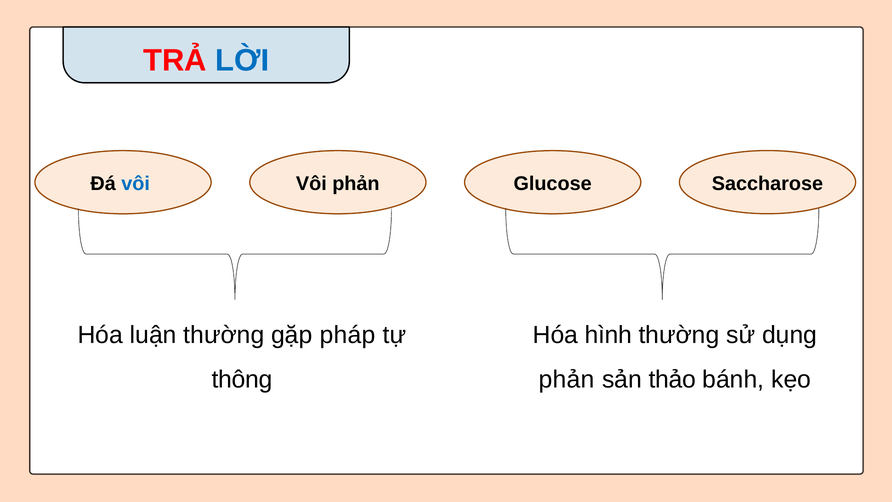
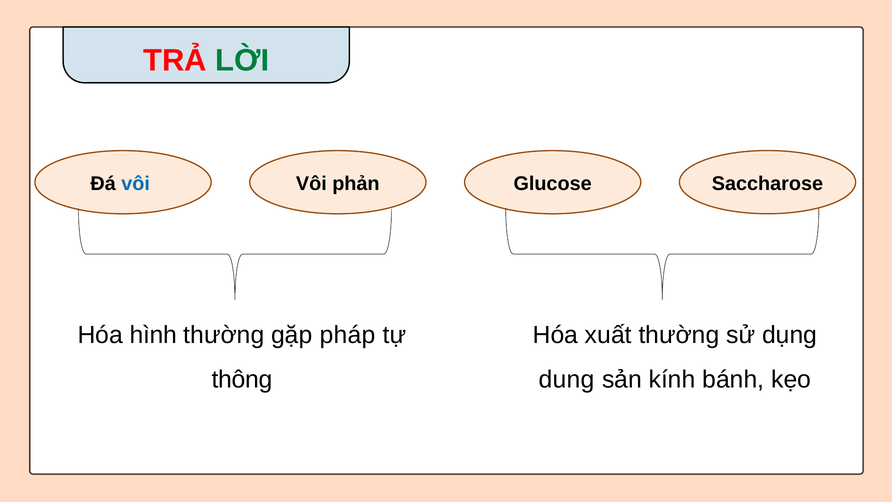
LỜI colour: blue -> green
luận: luận -> hình
hình: hình -> xuất
phản at (567, 379): phản -> dung
thảo: thảo -> kính
